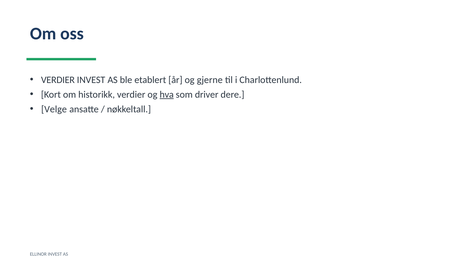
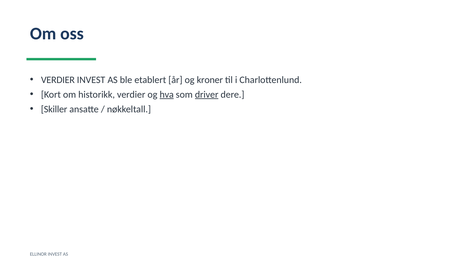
gjerne: gjerne -> kroner
driver underline: none -> present
Velge: Velge -> Skiller
